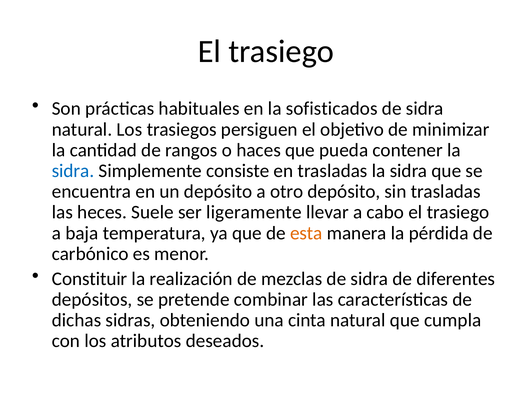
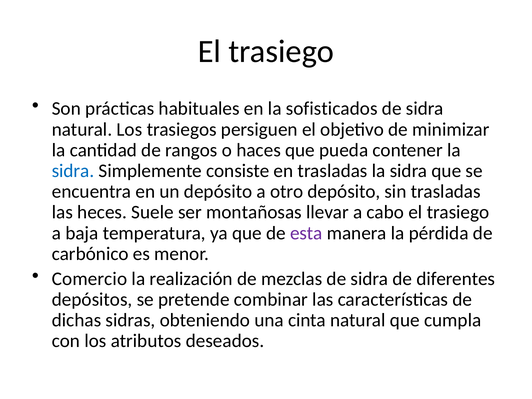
ligeramente: ligeramente -> montañosas
esta colour: orange -> purple
Constituir: Constituir -> Comercio
